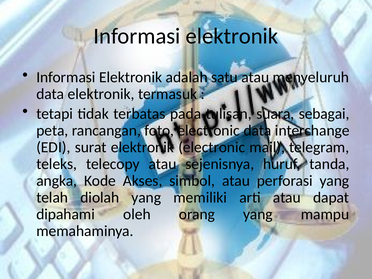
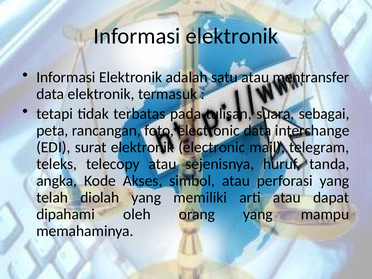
menyeluruh: menyeluruh -> mentransfer
